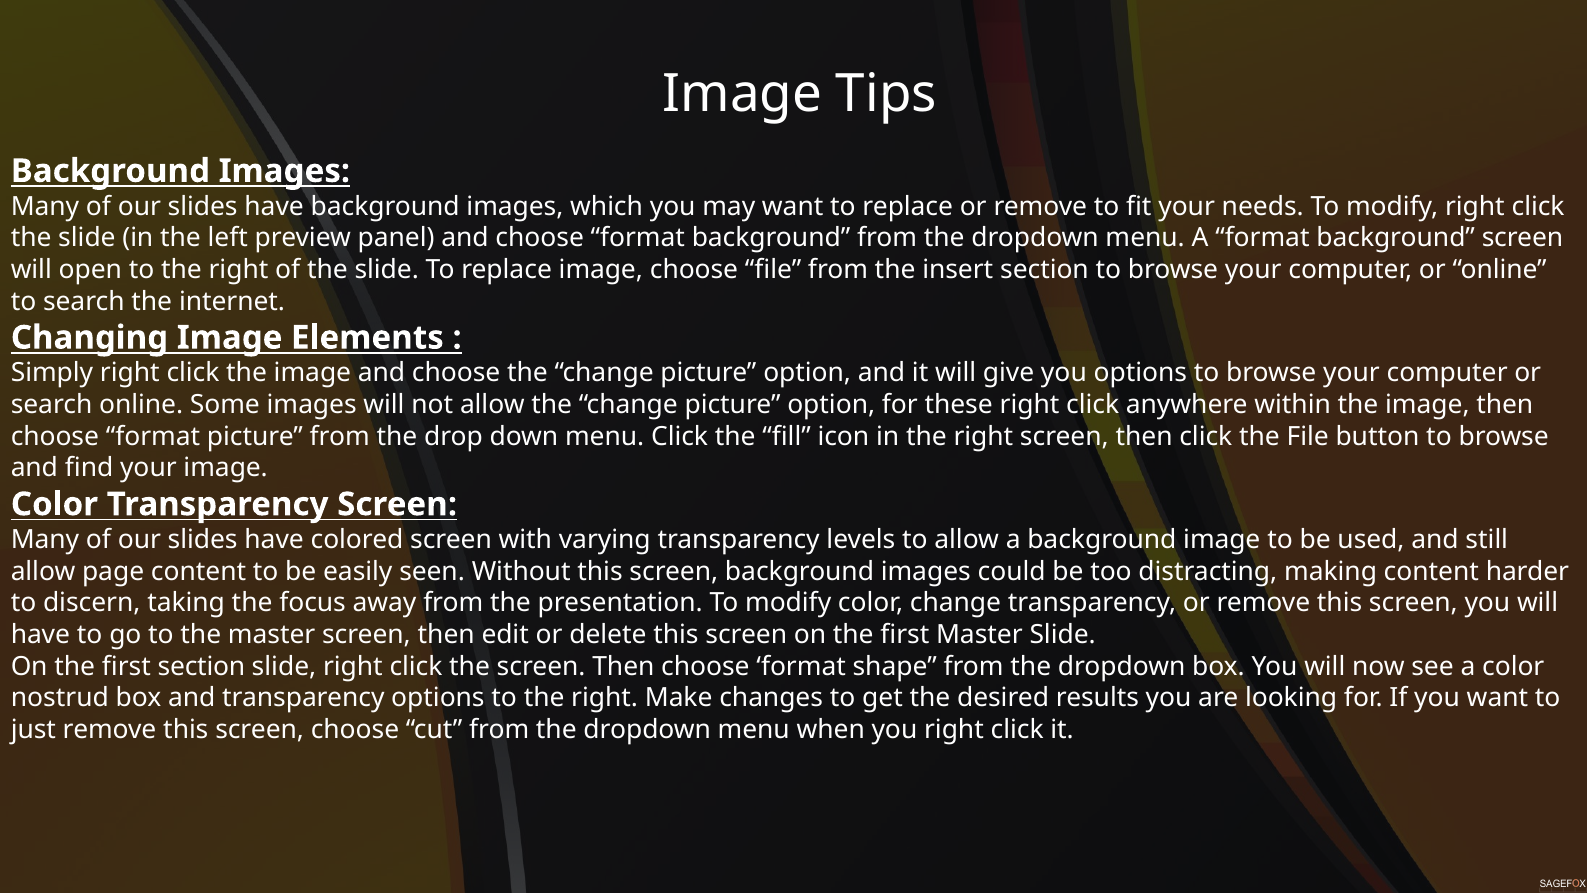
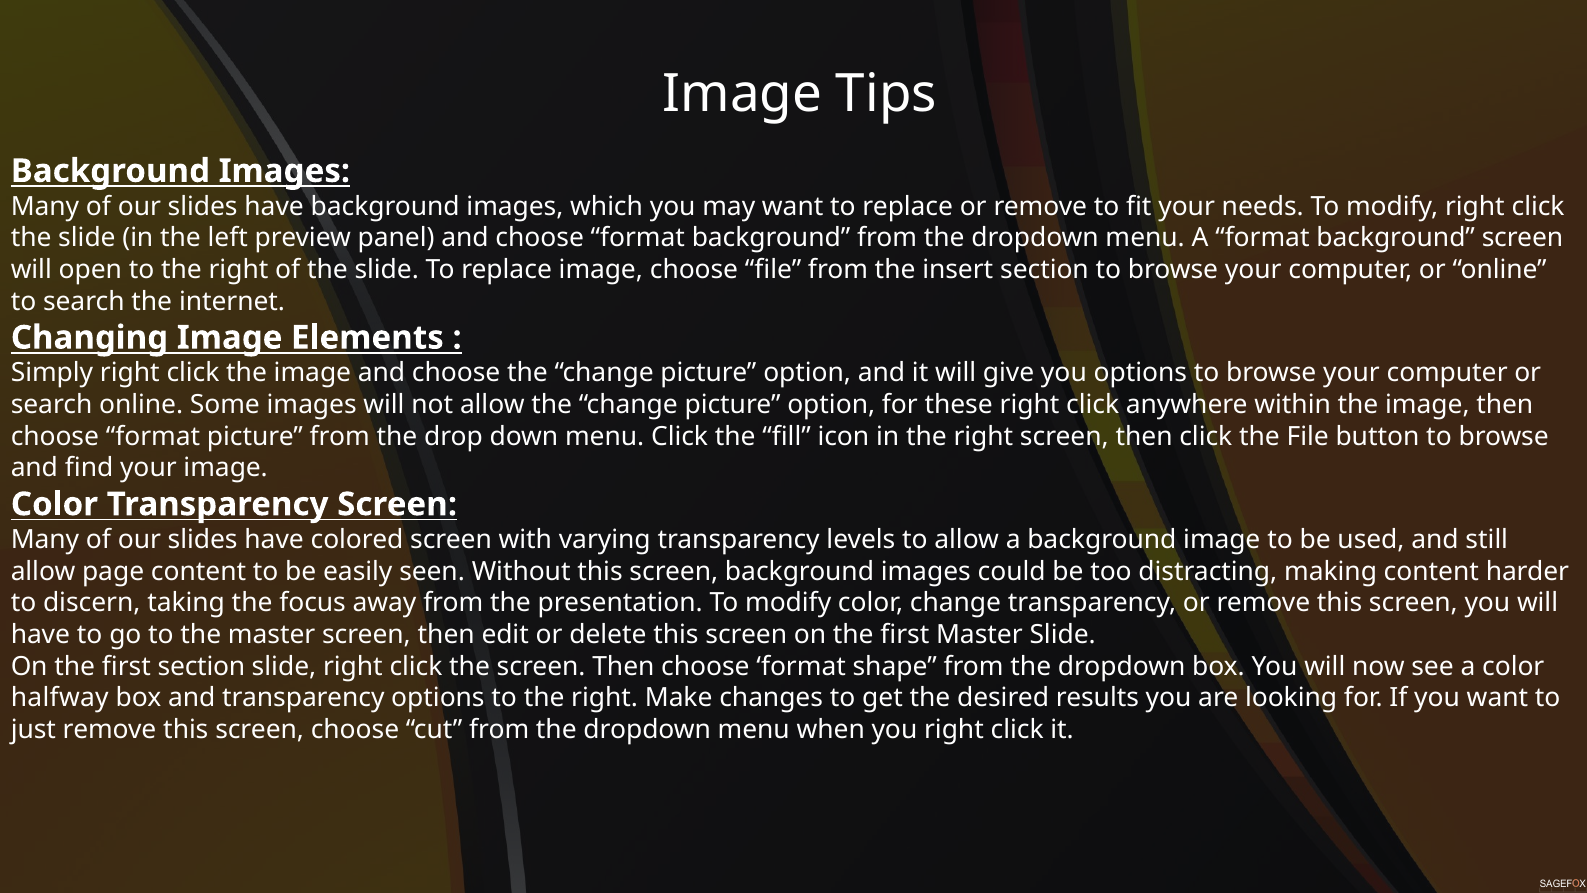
nostrud: nostrud -> halfway
